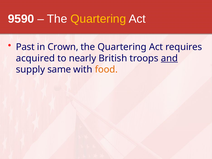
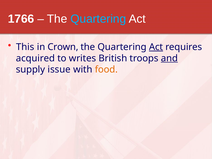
9590: 9590 -> 1766
Quartering at (98, 19) colour: yellow -> light blue
Past: Past -> This
Act at (156, 47) underline: none -> present
nearly: nearly -> writes
same: same -> issue
